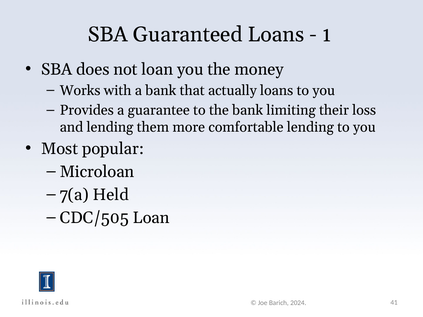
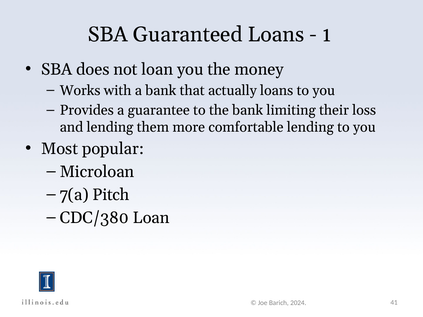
Held: Held -> Pitch
CDC/505: CDC/505 -> CDC/380
